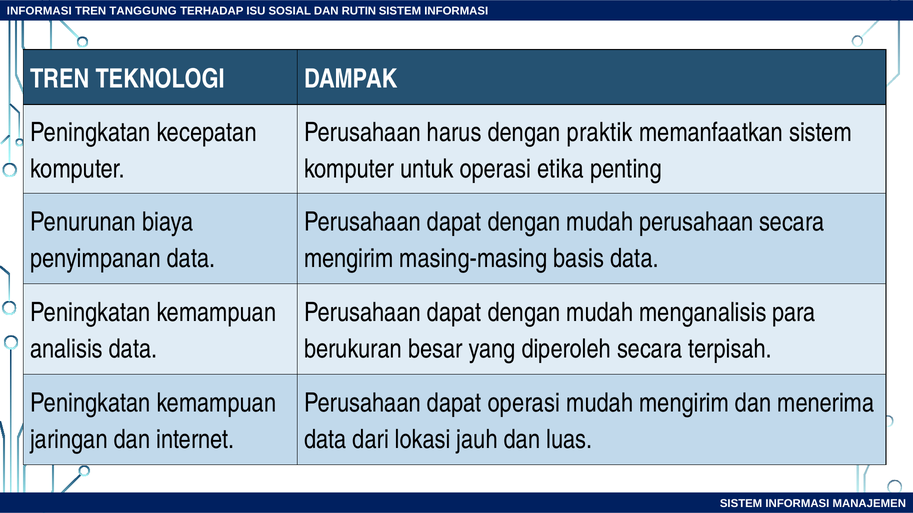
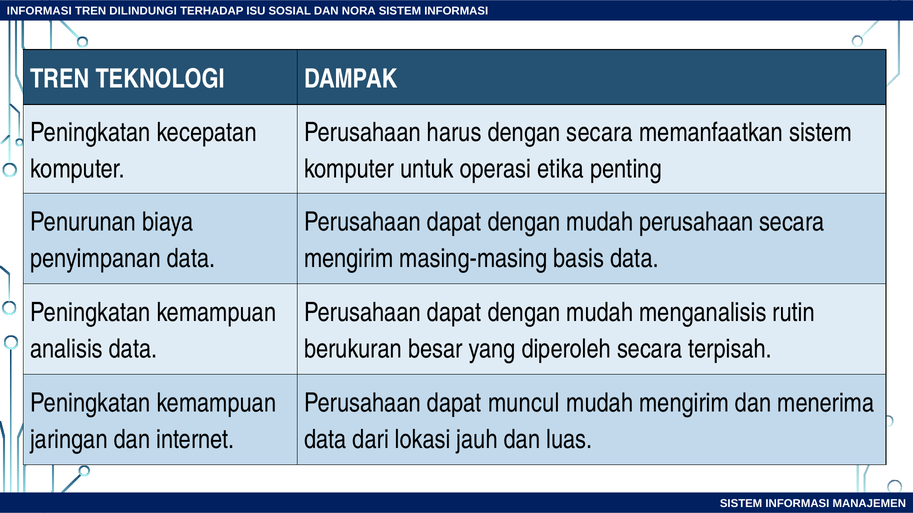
TANGGUNG: TANGGUNG -> DILINDUNGI
RUTIN: RUTIN -> NORA
dengan praktik: praktik -> secara
para: para -> rutin
dapat operasi: operasi -> muncul
